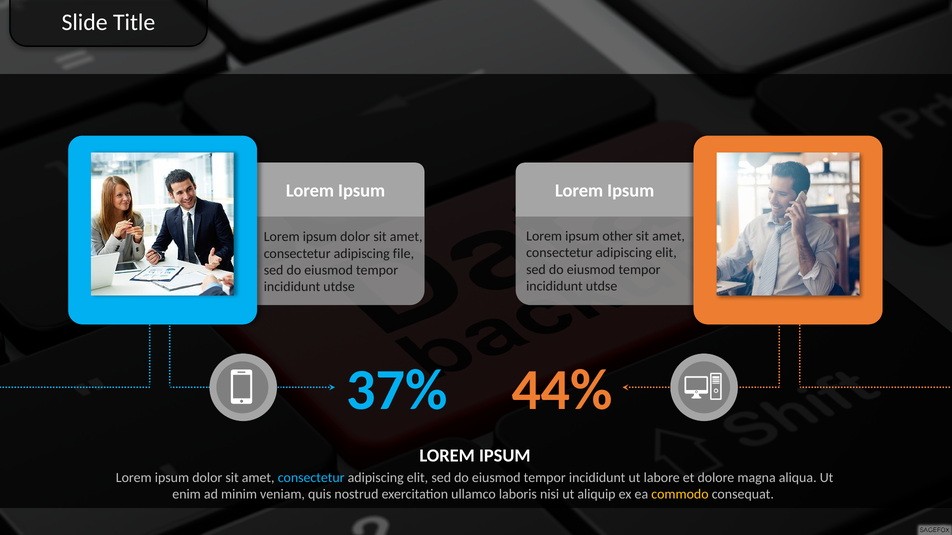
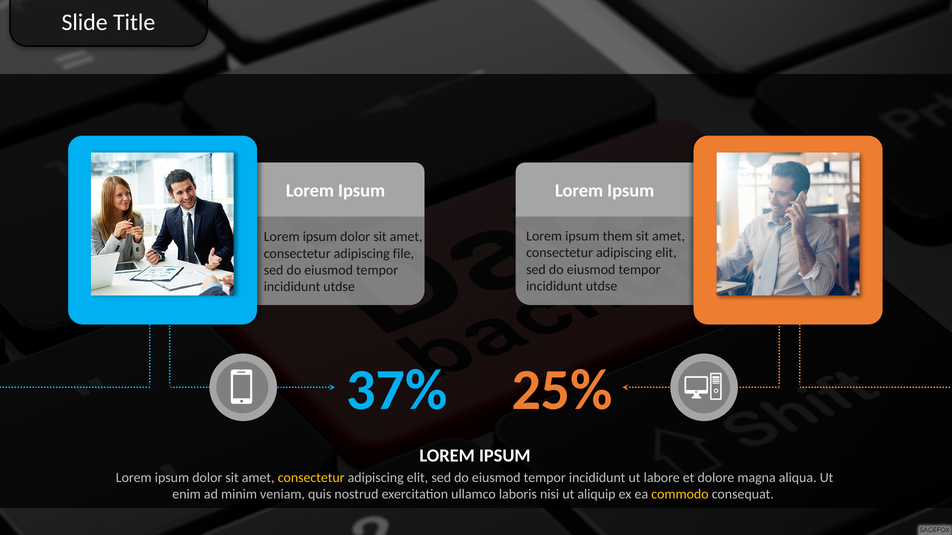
other: other -> them
44%: 44% -> 25%
consectetur at (311, 478) colour: light blue -> yellow
